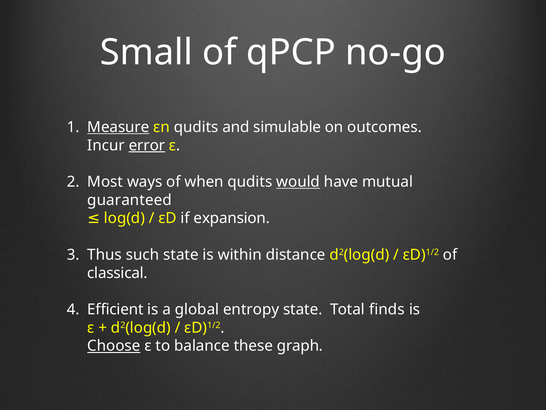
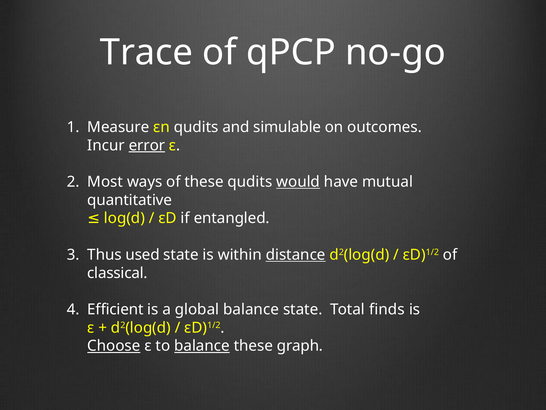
Small: Small -> Trace
Measure underline: present -> none
of when: when -> these
guaranteed: guaranteed -> quantitative
expansion: expansion -> entangled
such: such -> used
distance underline: none -> present
global entropy: entropy -> balance
balance at (202, 345) underline: none -> present
